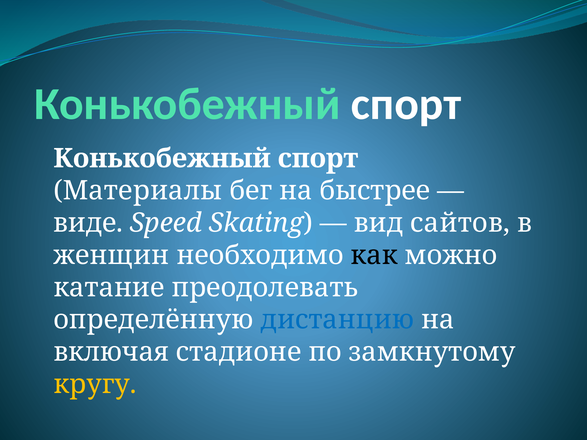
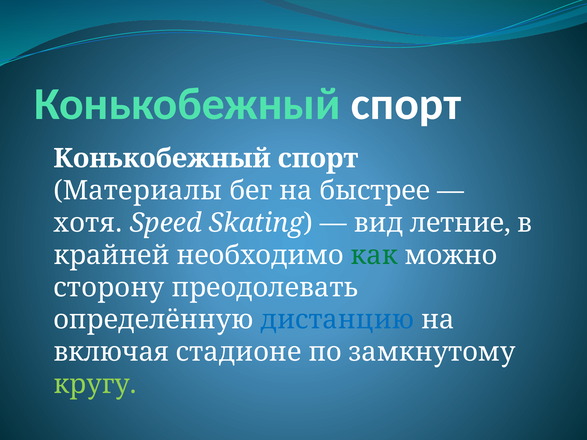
виде: виде -> хотя
сайтов: сайтов -> летние
женщин: женщин -> крайней
как colour: black -> green
катание: катание -> сторону
кругу colour: yellow -> light green
